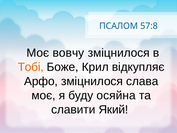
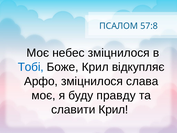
вовчу: вовчу -> небес
Тобі colour: orange -> blue
осяйна: осяйна -> правду
славити Який: Який -> Крил
